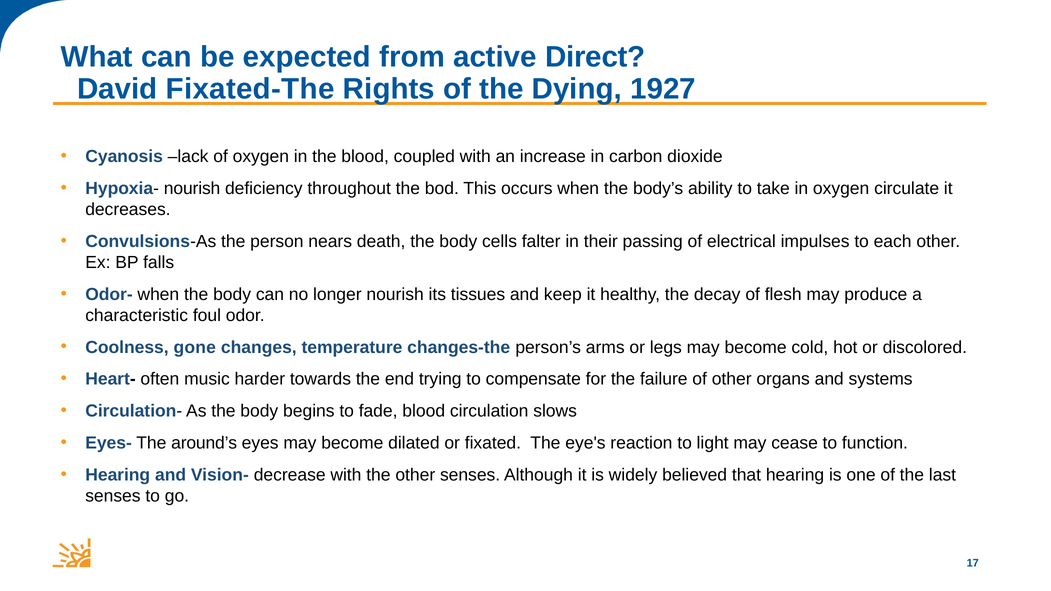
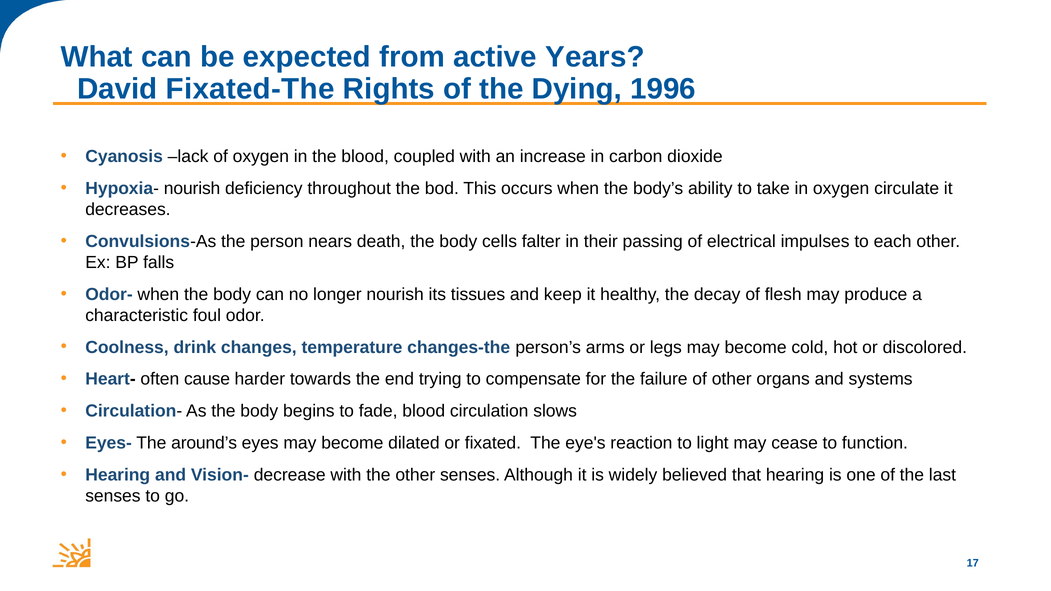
Direct: Direct -> Years
1927: 1927 -> 1996
gone: gone -> drink
music: music -> cause
